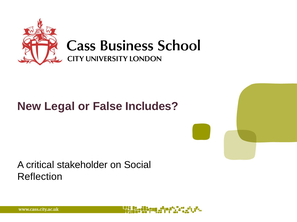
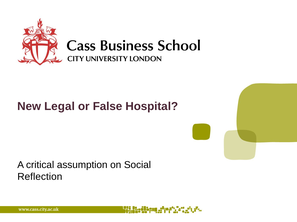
Includes: Includes -> Hospital
stakeholder: stakeholder -> assumption
